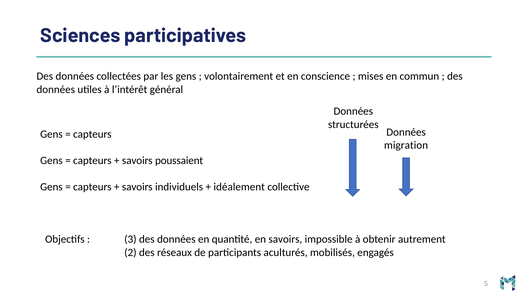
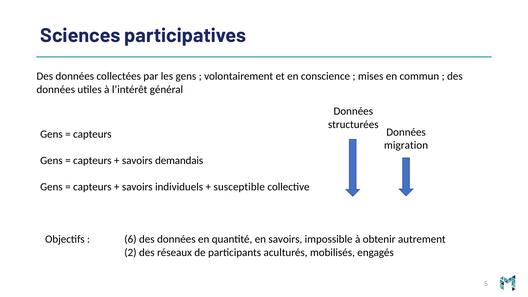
poussaient: poussaient -> demandais
idéalement: idéalement -> susceptible
3: 3 -> 6
